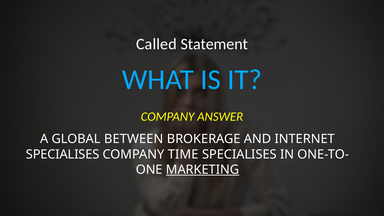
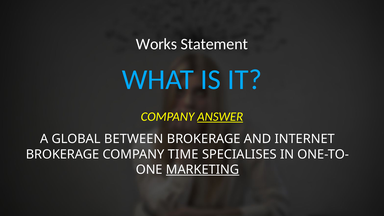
Called: Called -> Works
ANSWER underline: none -> present
SPECIALISES at (63, 154): SPECIALISES -> BROKERAGE
